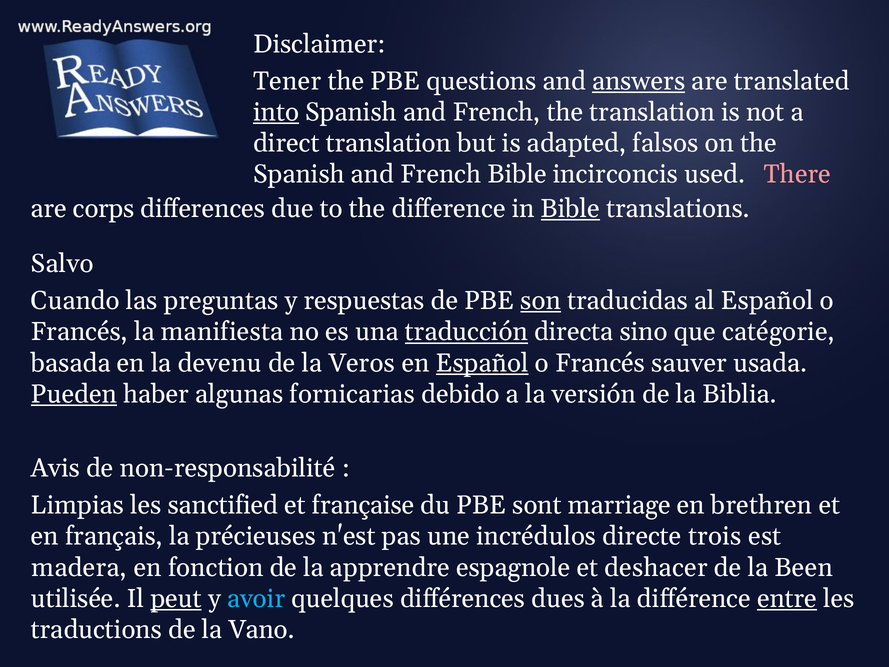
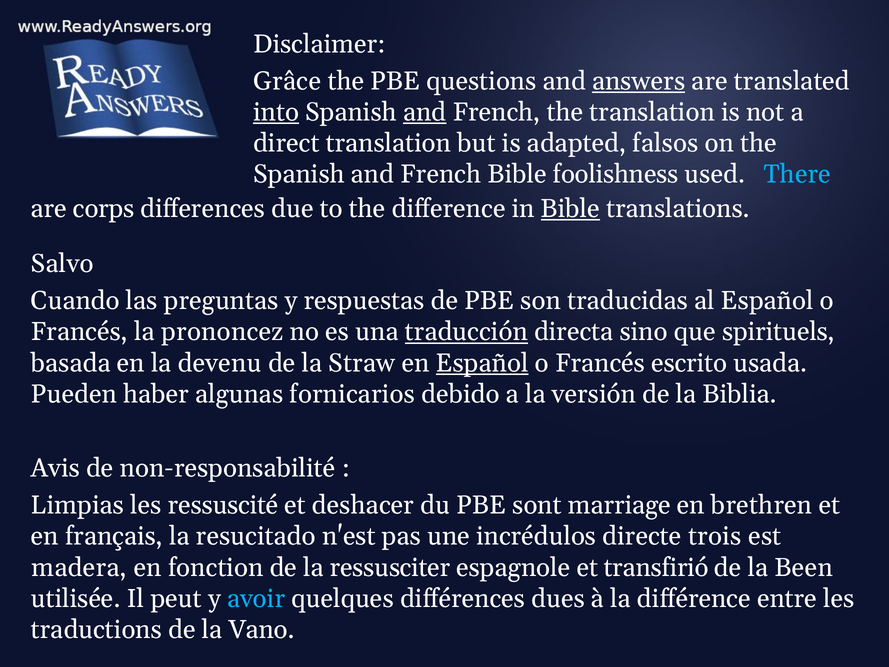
Tener: Tener -> Grâce
and at (425, 112) underline: none -> present
incirconcis: incirconcis -> foolishness
There colour: pink -> light blue
son underline: present -> none
manifiesta: manifiesta -> prononcez
catégorie: catégorie -> spirituels
Veros: Veros -> Straw
sauver: sauver -> escrito
Pueden underline: present -> none
fornicarias: fornicarias -> fornicarios
sanctified: sanctified -> ressuscité
française: française -> deshacer
précieuses: précieuses -> resucitado
apprendre: apprendre -> ressusciter
deshacer: deshacer -> transfirió
peut underline: present -> none
entre underline: present -> none
